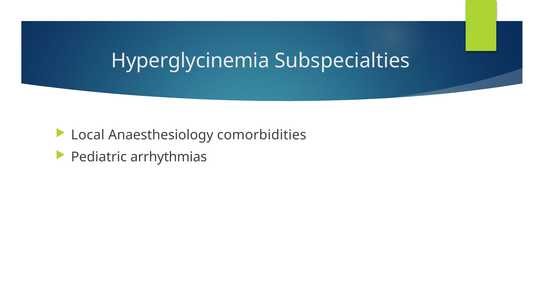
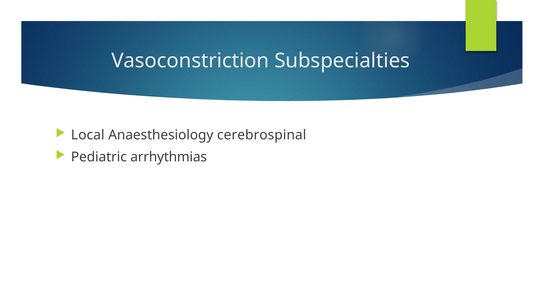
Hyperglycinemia: Hyperglycinemia -> Vasoconstriction
comorbidities: comorbidities -> cerebrospinal
